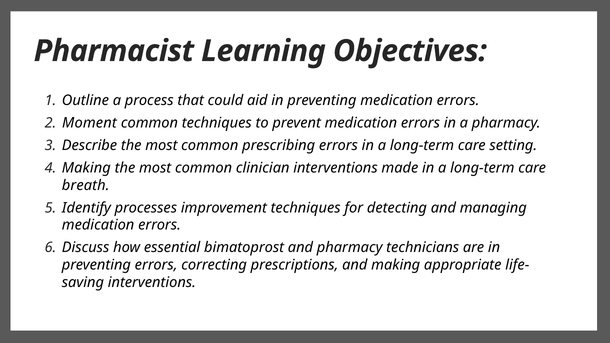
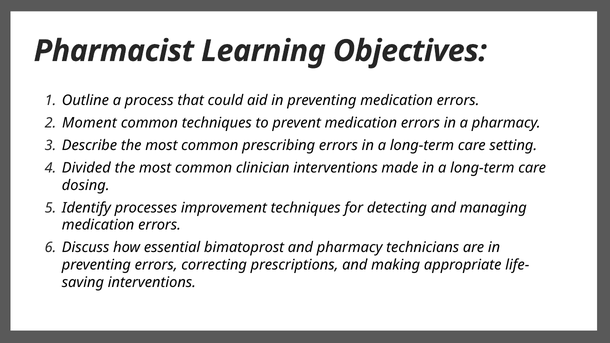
Making at (86, 168): Making -> Divided
breath: breath -> dosing
